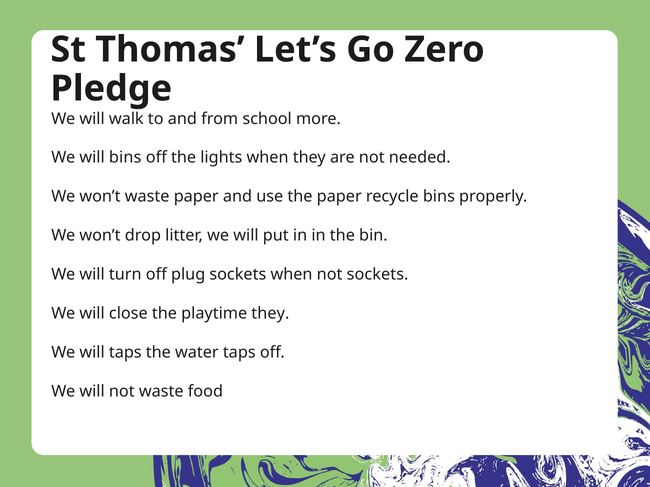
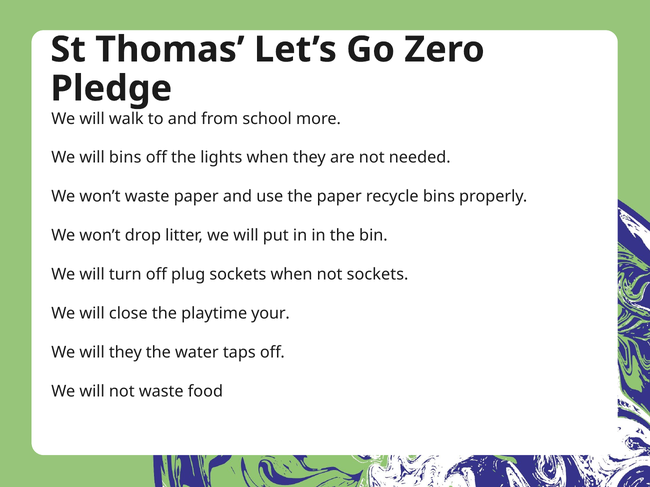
playtime they: they -> your
will taps: taps -> they
